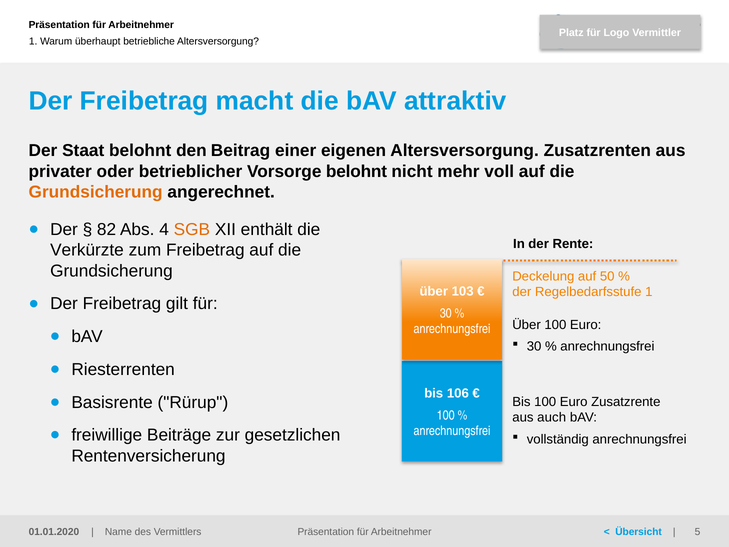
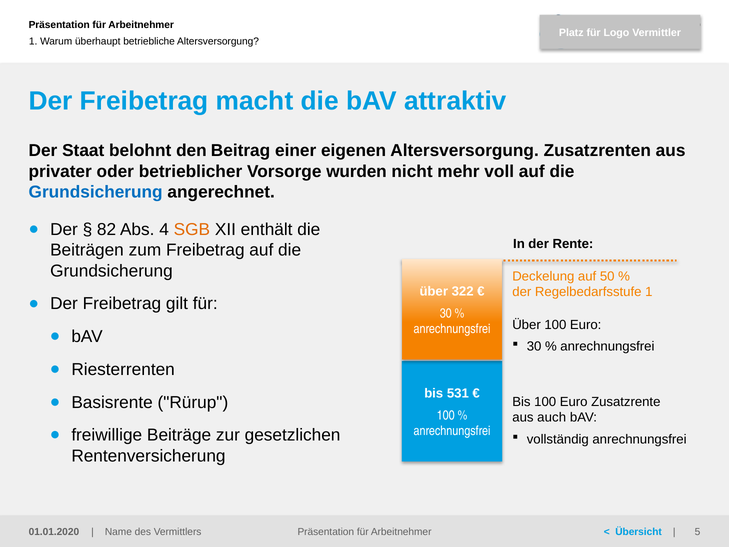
Vorsorge belohnt: belohnt -> wurden
Grundsicherung at (96, 192) colour: orange -> blue
Verkürzte: Verkürzte -> Beiträgen
103: 103 -> 322
106: 106 -> 531
